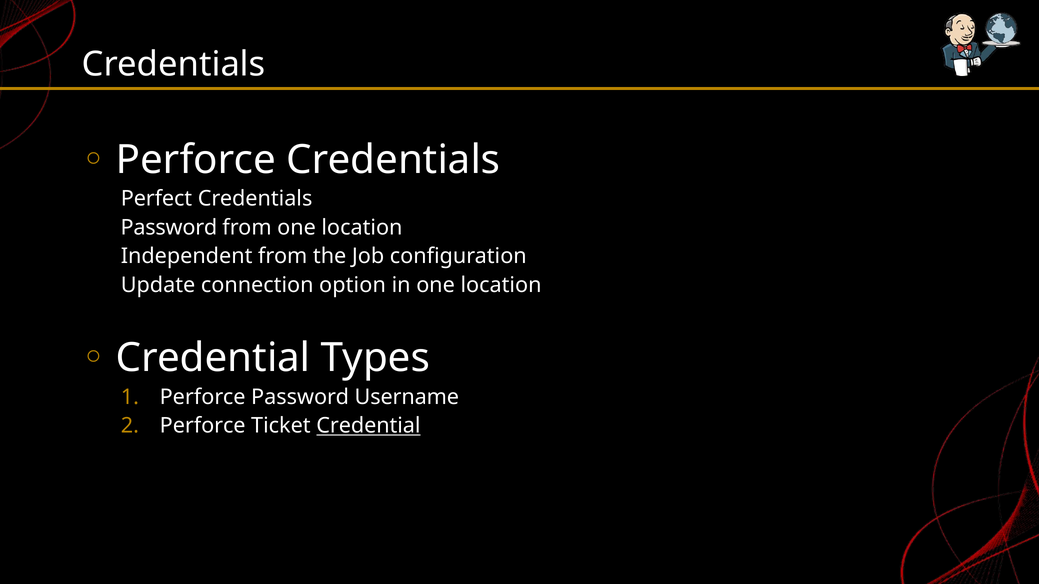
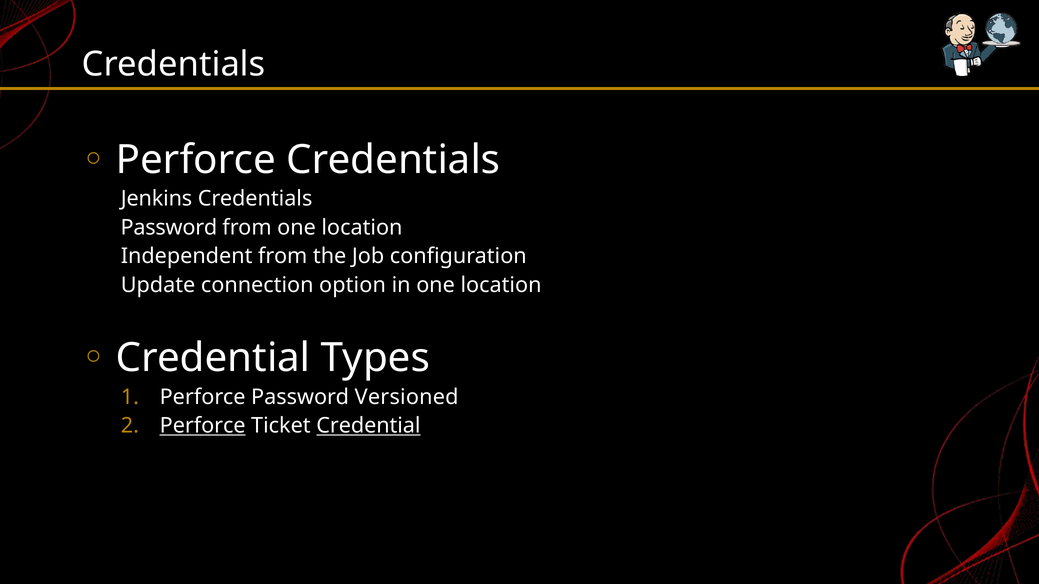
Perfect: Perfect -> Jenkins
Username: Username -> Versioned
Perforce at (203, 426) underline: none -> present
